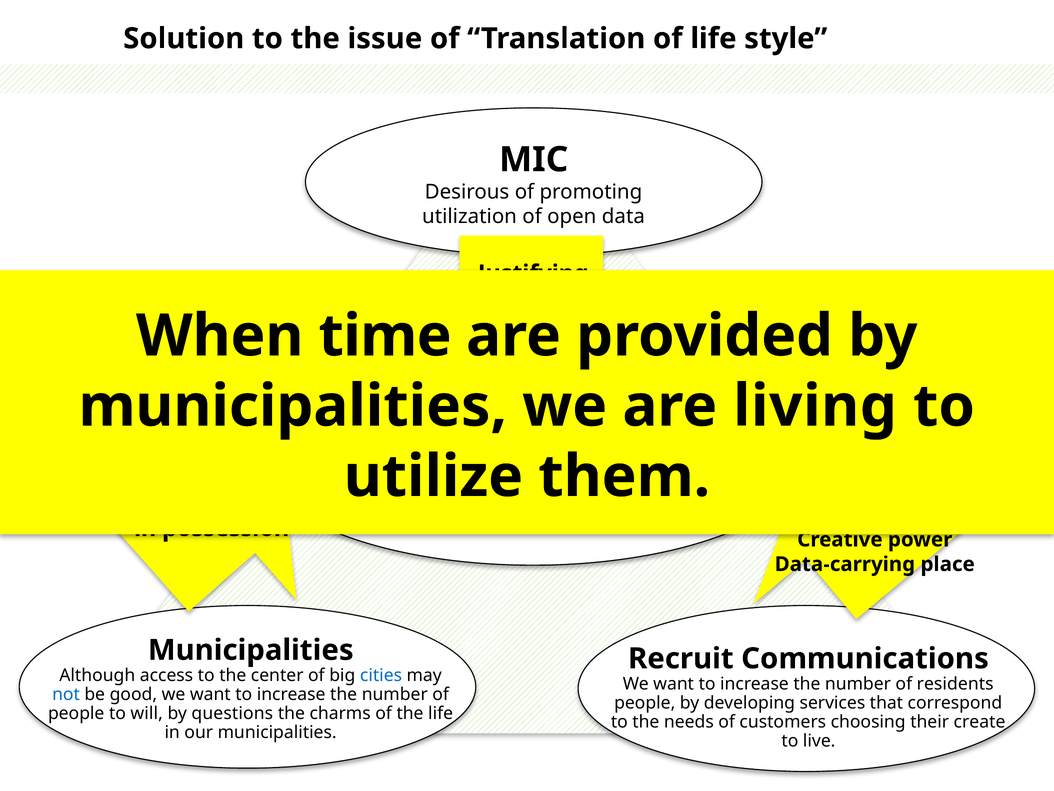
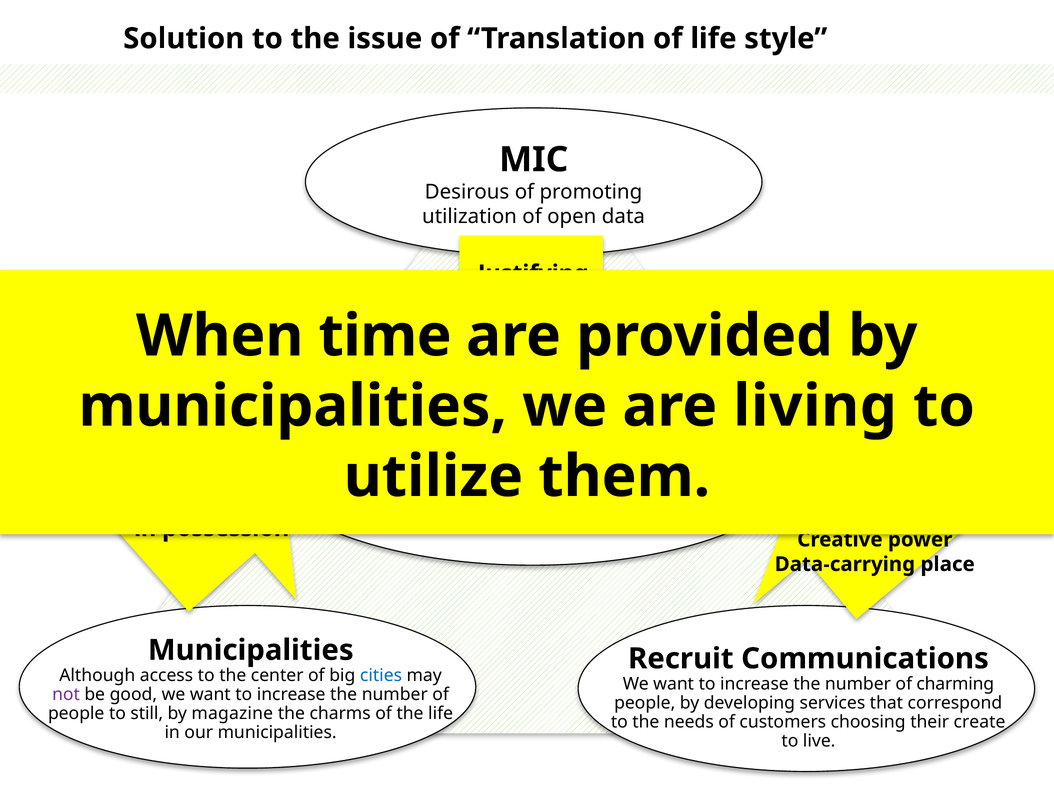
residents: residents -> charming
not colour: blue -> purple
will: will -> still
questions: questions -> magazine
